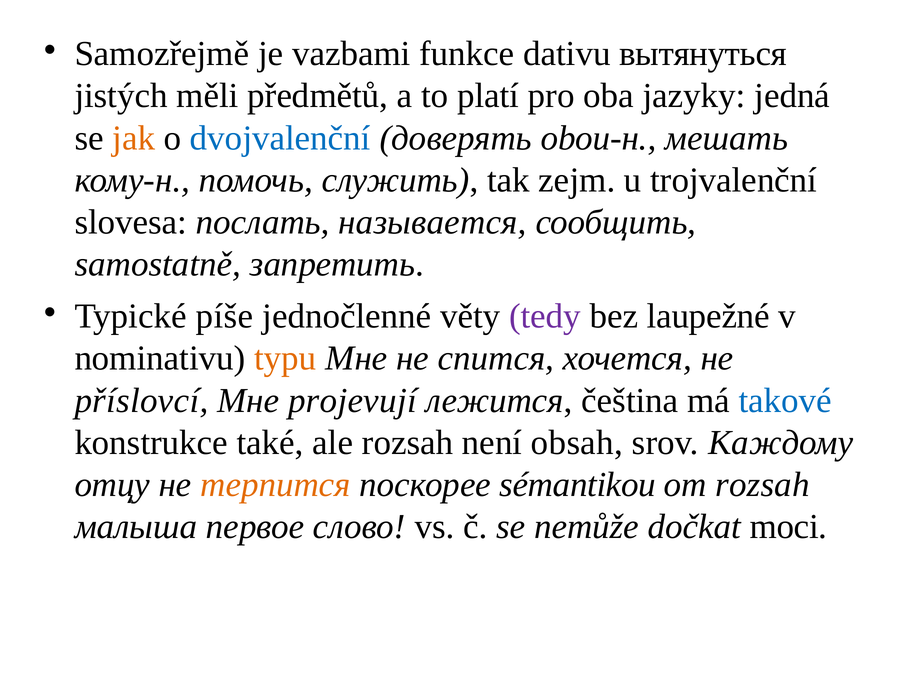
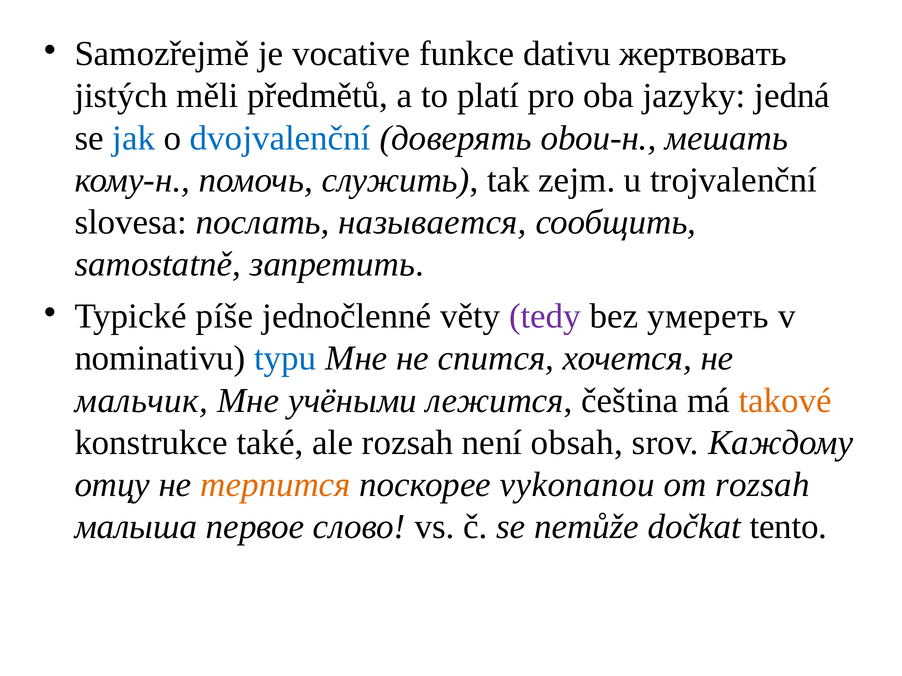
vazbami: vazbami -> vocative
вытянуться: вытянуться -> жертвовать
jak colour: orange -> blue
laupežné: laupežné -> умереть
typu colour: orange -> blue
příslovcí: příslovcí -> мальчик
projevují: projevují -> учёными
takové colour: blue -> orange
sémantikou: sémantikou -> vykonanou
moci: moci -> tento
